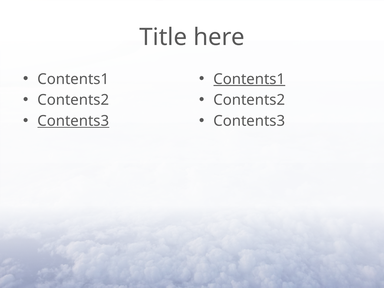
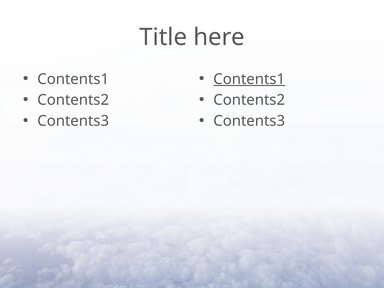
Contents3 at (73, 121) underline: present -> none
